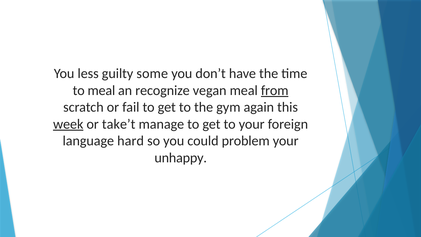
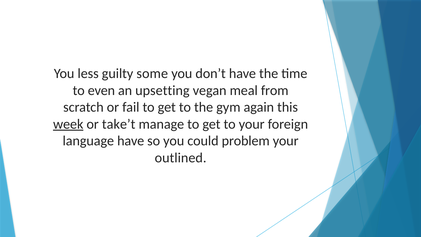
to meal: meal -> even
recognize: recognize -> upsetting
from underline: present -> none
language hard: hard -> have
unhappy: unhappy -> outlined
